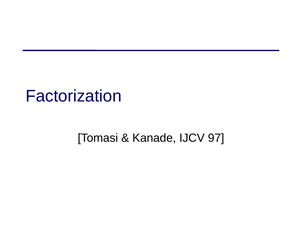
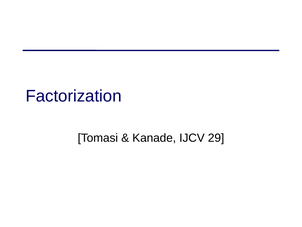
97: 97 -> 29
